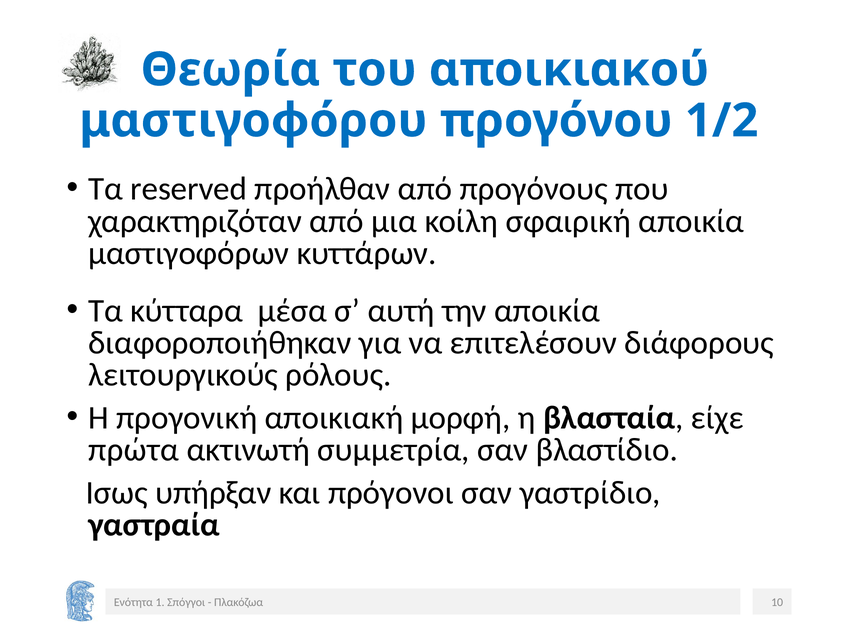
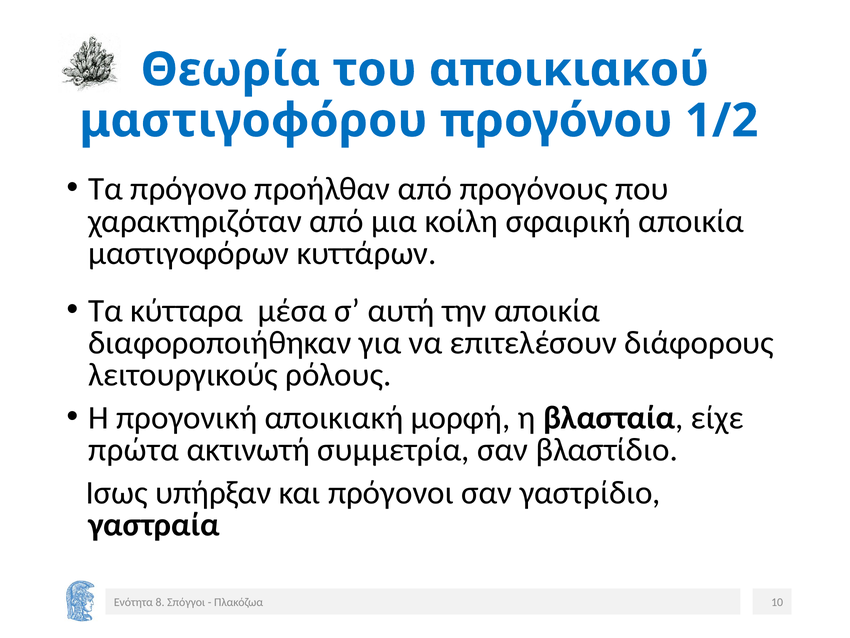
reserved: reserved -> πρόγονο
1: 1 -> 8
